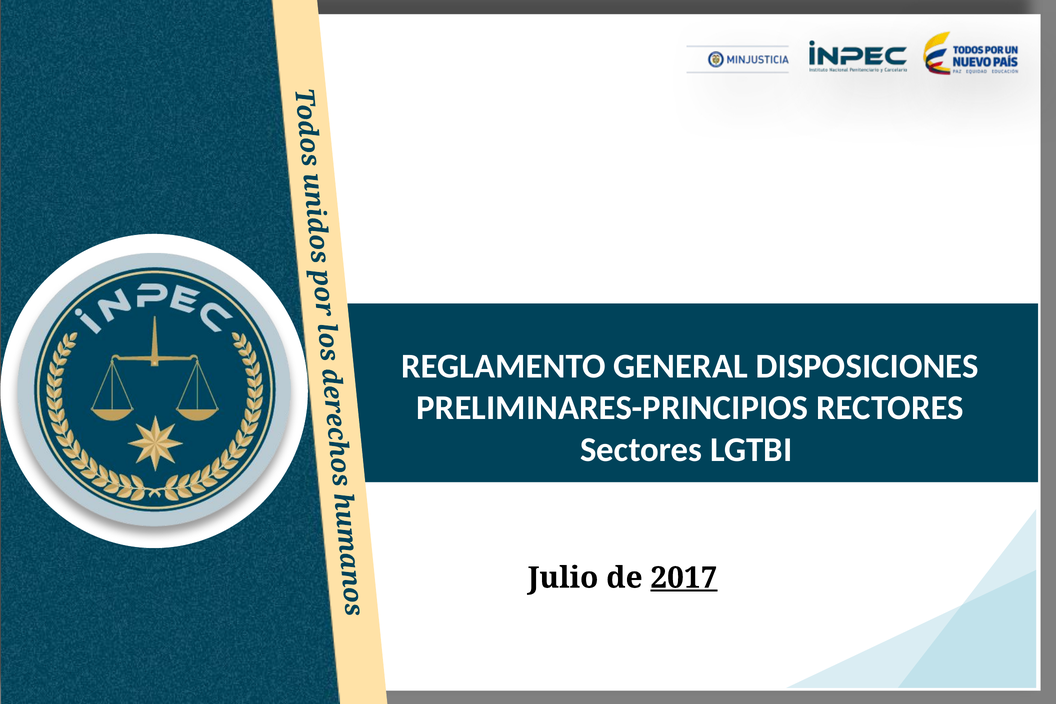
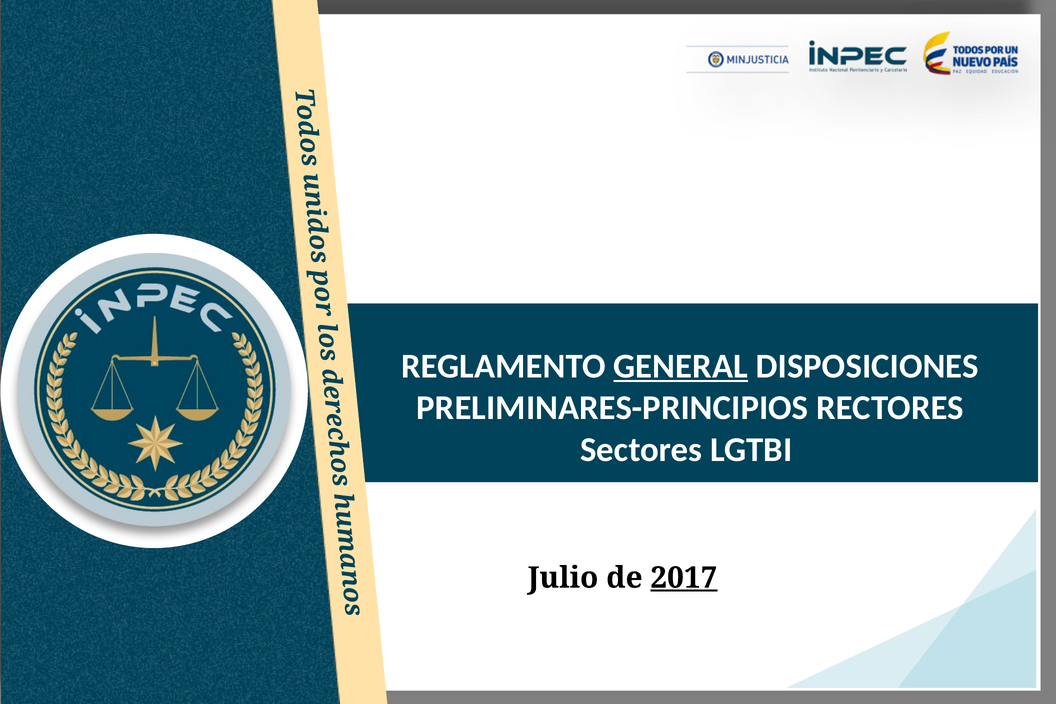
GENERAL underline: none -> present
